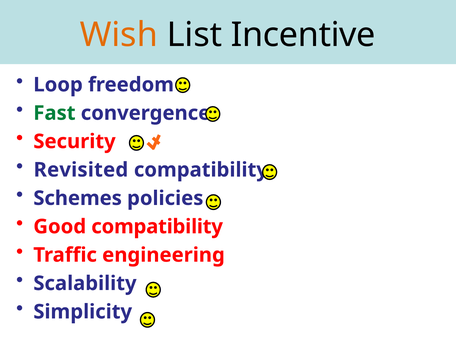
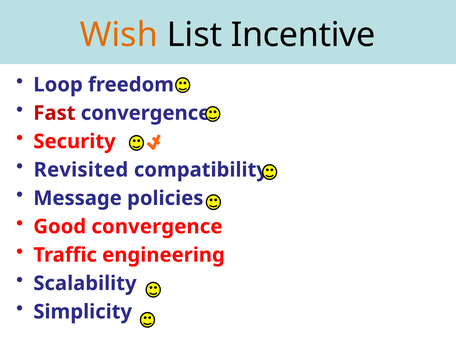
Fast colour: green -> red
Schemes: Schemes -> Message
Good compatibility: compatibility -> convergence
